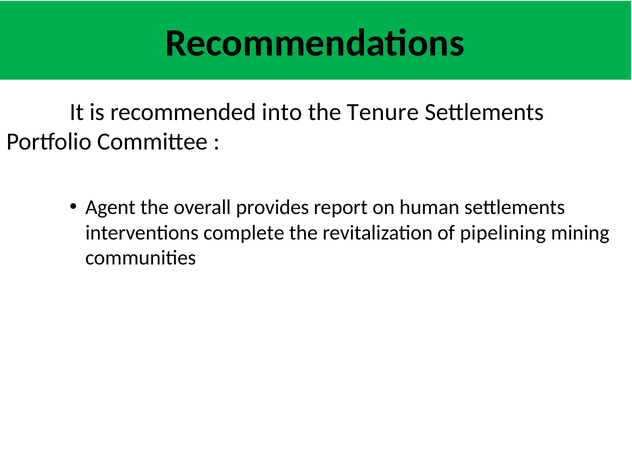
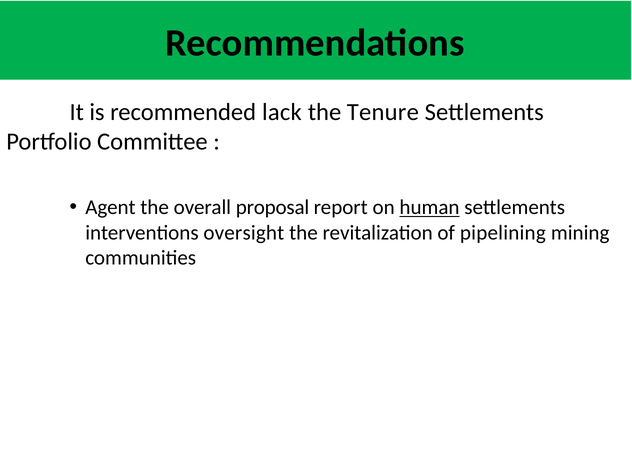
into: into -> lack
provides: provides -> proposal
human underline: none -> present
complete: complete -> oversight
